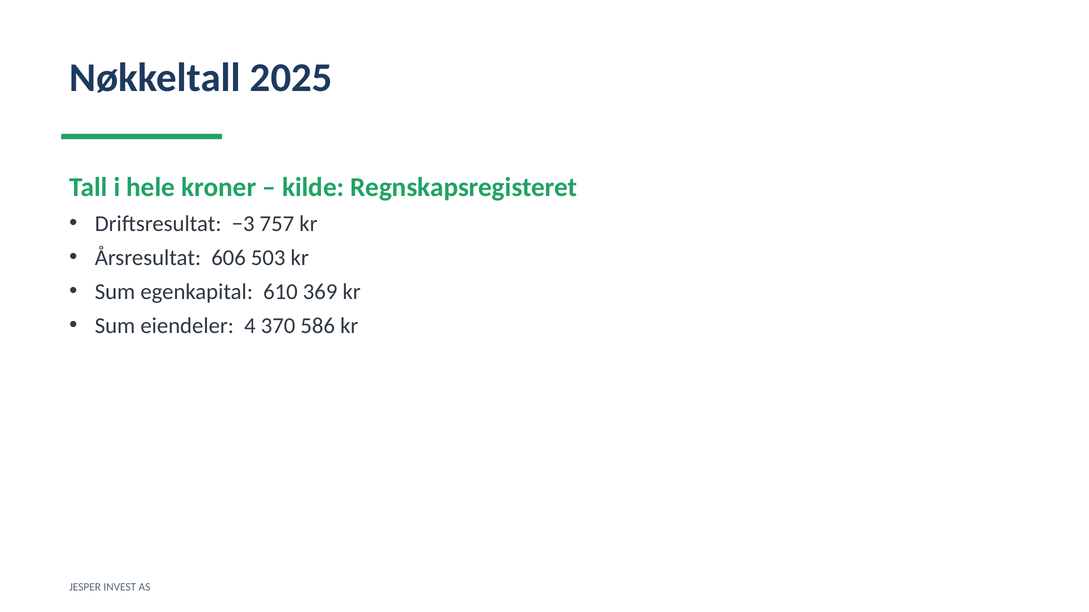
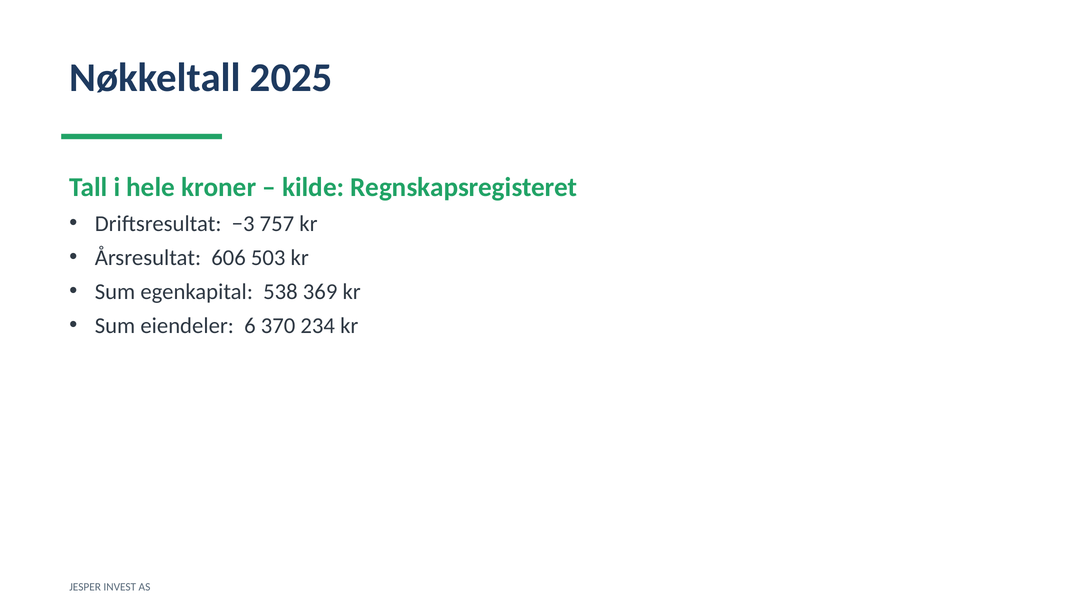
610: 610 -> 538
4: 4 -> 6
586: 586 -> 234
